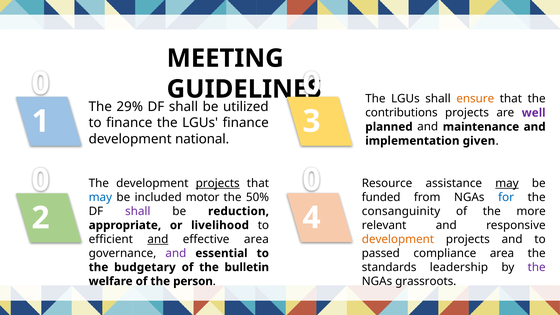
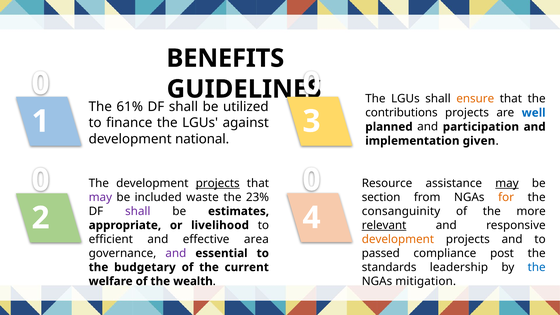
MEETING: MEETING -> BENEFITS
29%: 29% -> 61%
well colour: purple -> blue
LGUs finance: finance -> against
maintenance: maintenance -> participation
may at (100, 197) colour: blue -> purple
motor: motor -> waste
50%: 50% -> 23%
funded: funded -> section
for colour: blue -> orange
reduction: reduction -> estimates
relevant underline: none -> present
and at (158, 239) underline: present -> none
compliance area: area -> post
the at (537, 267) colour: purple -> blue
bulletin: bulletin -> current
grassroots: grassroots -> mitigation
person: person -> wealth
